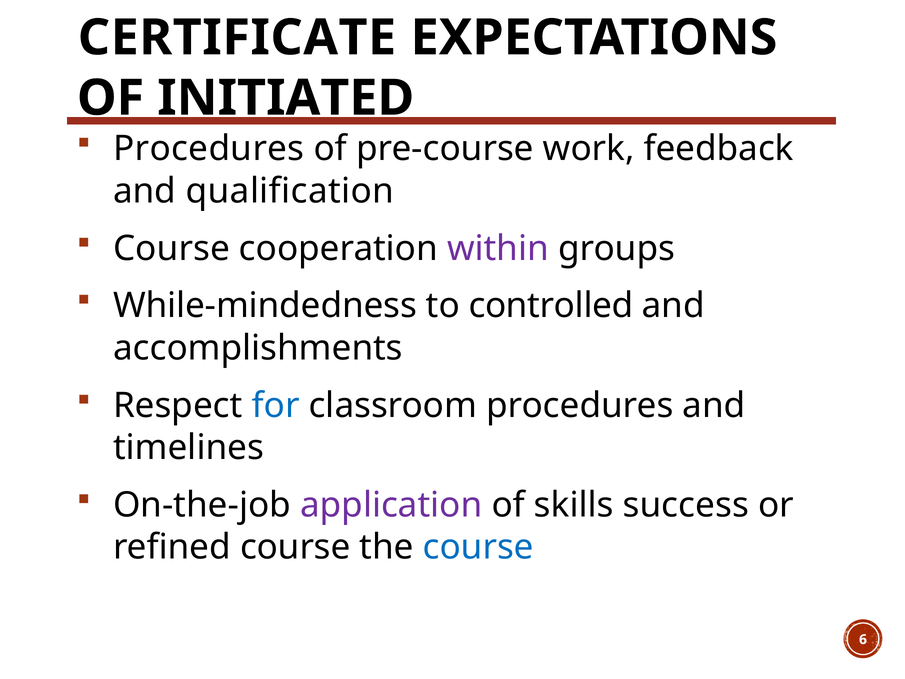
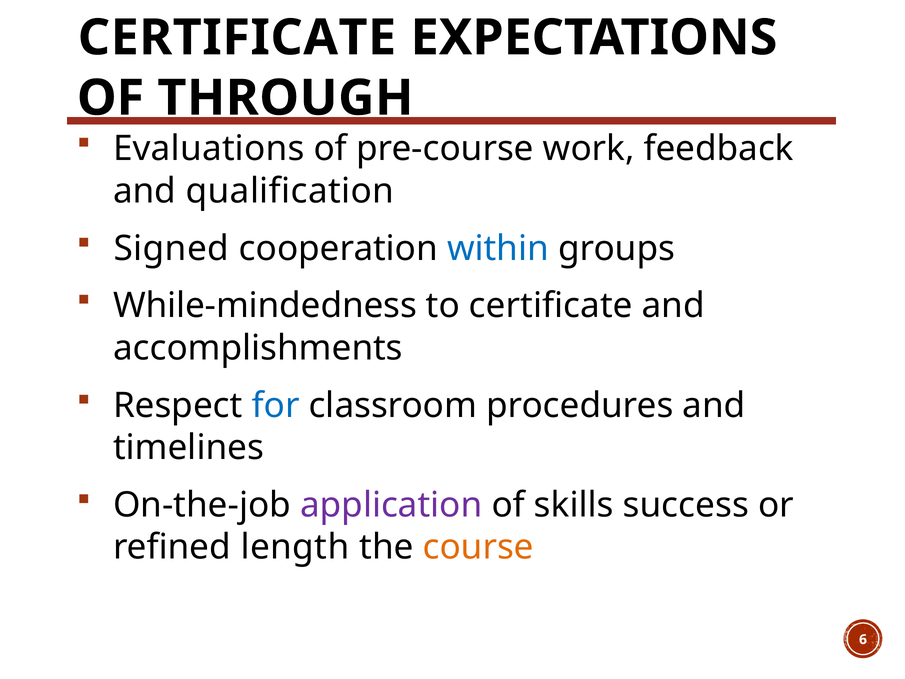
INITIATED: INITIATED -> THROUGH
Procedures at (209, 149): Procedures -> Evaluations
Course at (172, 248): Course -> Signed
within colour: purple -> blue
to controlled: controlled -> certificate
refined course: course -> length
course at (478, 547) colour: blue -> orange
